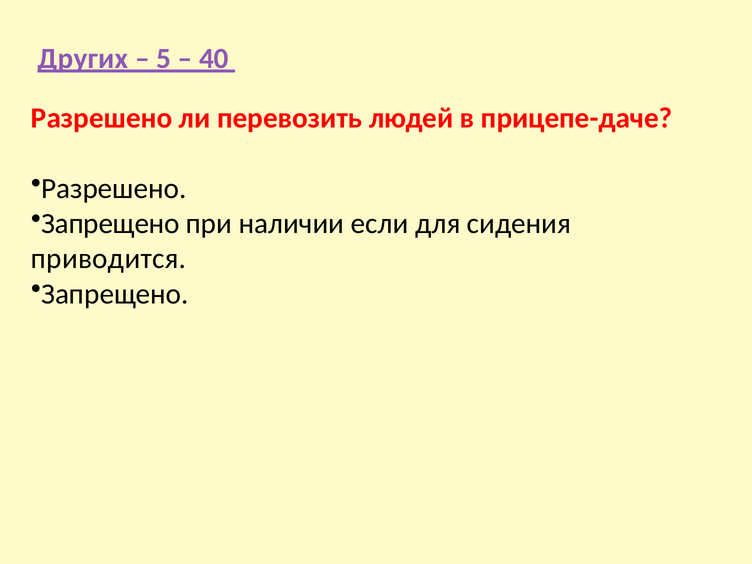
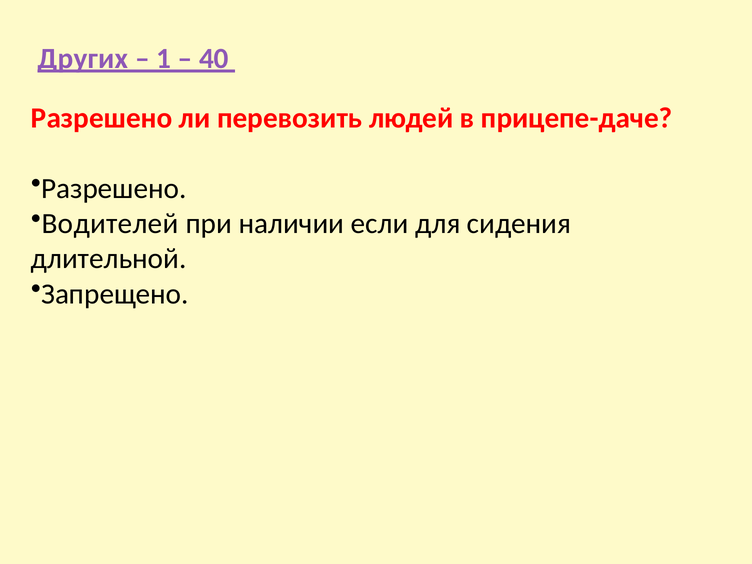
5: 5 -> 1
Запрещено at (110, 224): Запрещено -> Водителей
приводится: приводится -> длительной
